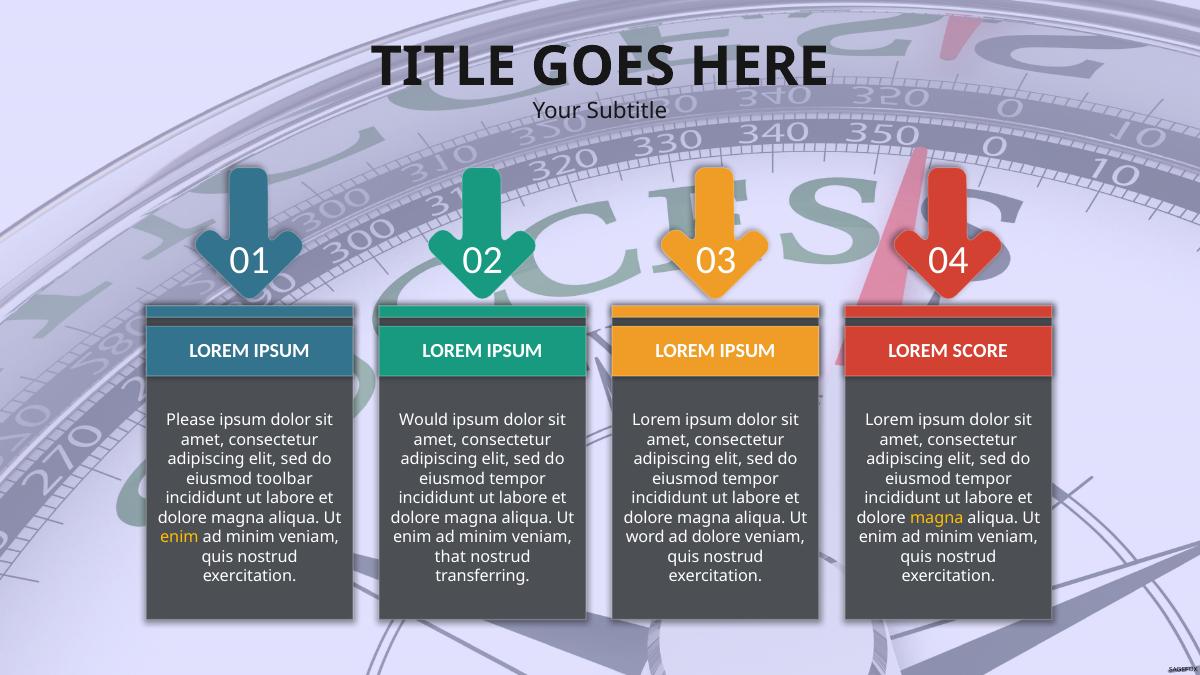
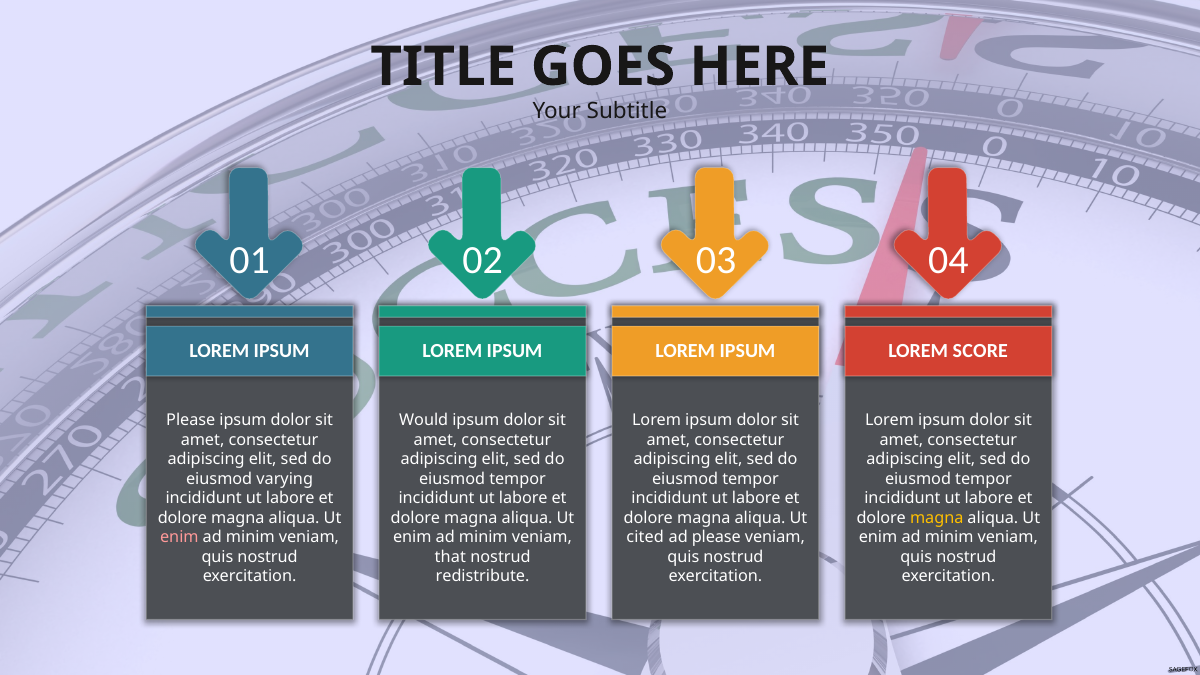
toolbar: toolbar -> varying
enim at (179, 537) colour: yellow -> pink
word: word -> cited
ad dolore: dolore -> please
transferring: transferring -> redistribute
